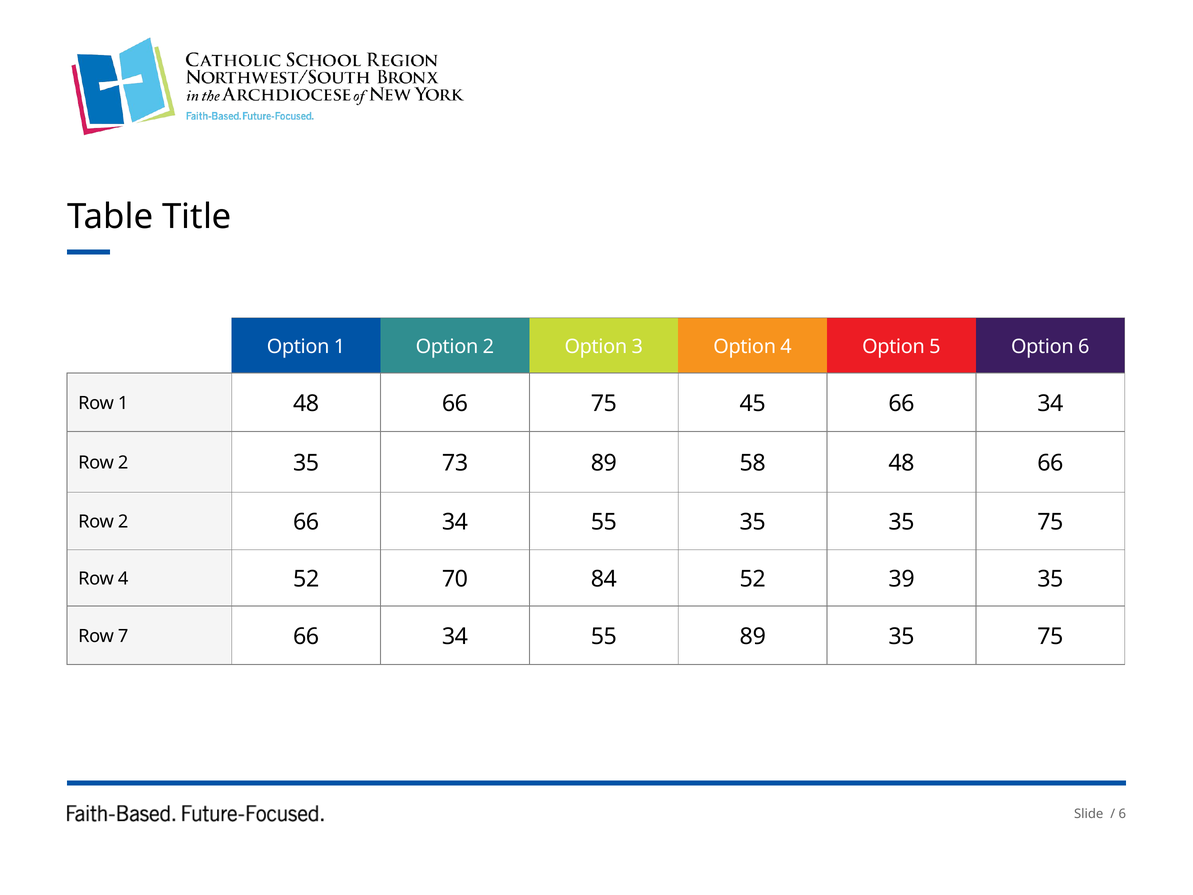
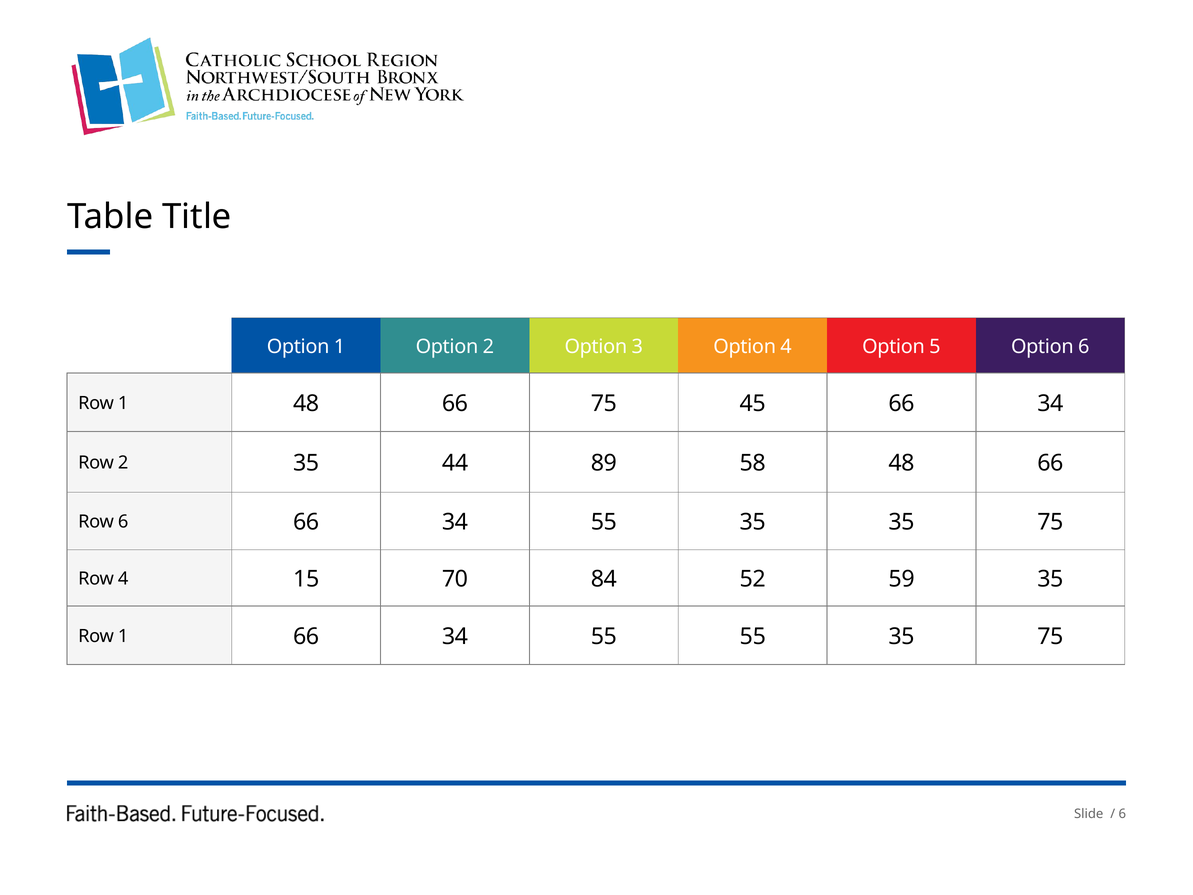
73: 73 -> 44
2 at (123, 522): 2 -> 6
4 52: 52 -> 15
39: 39 -> 59
7 at (123, 636): 7 -> 1
55 89: 89 -> 55
